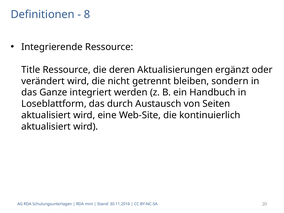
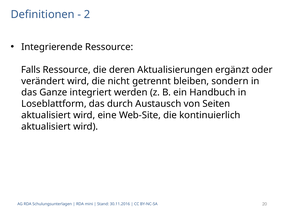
8: 8 -> 2
Title: Title -> Falls
